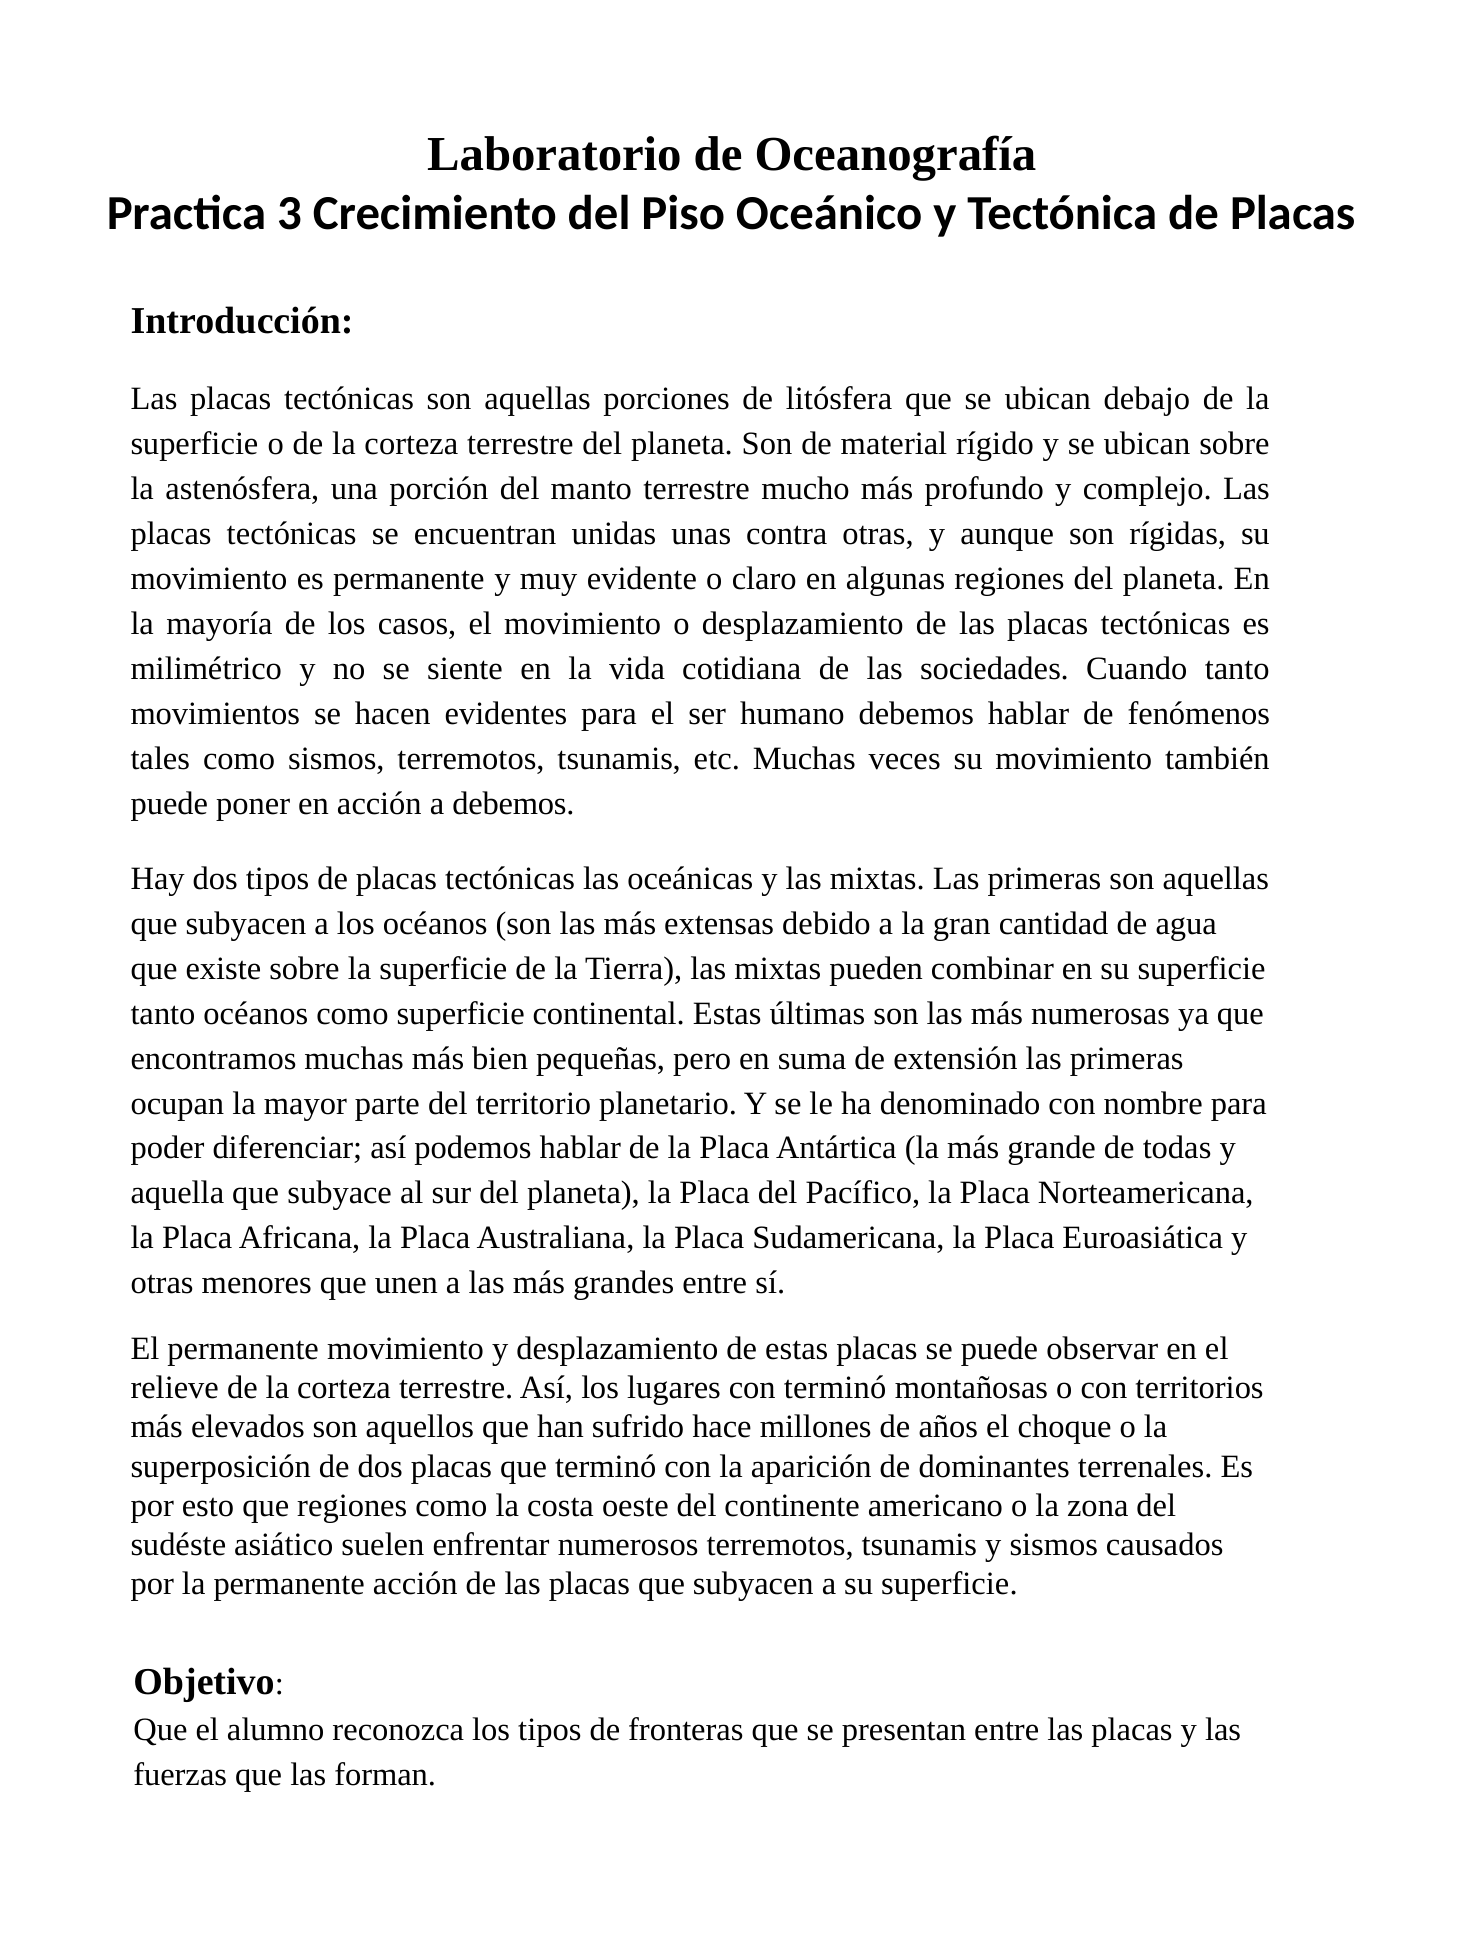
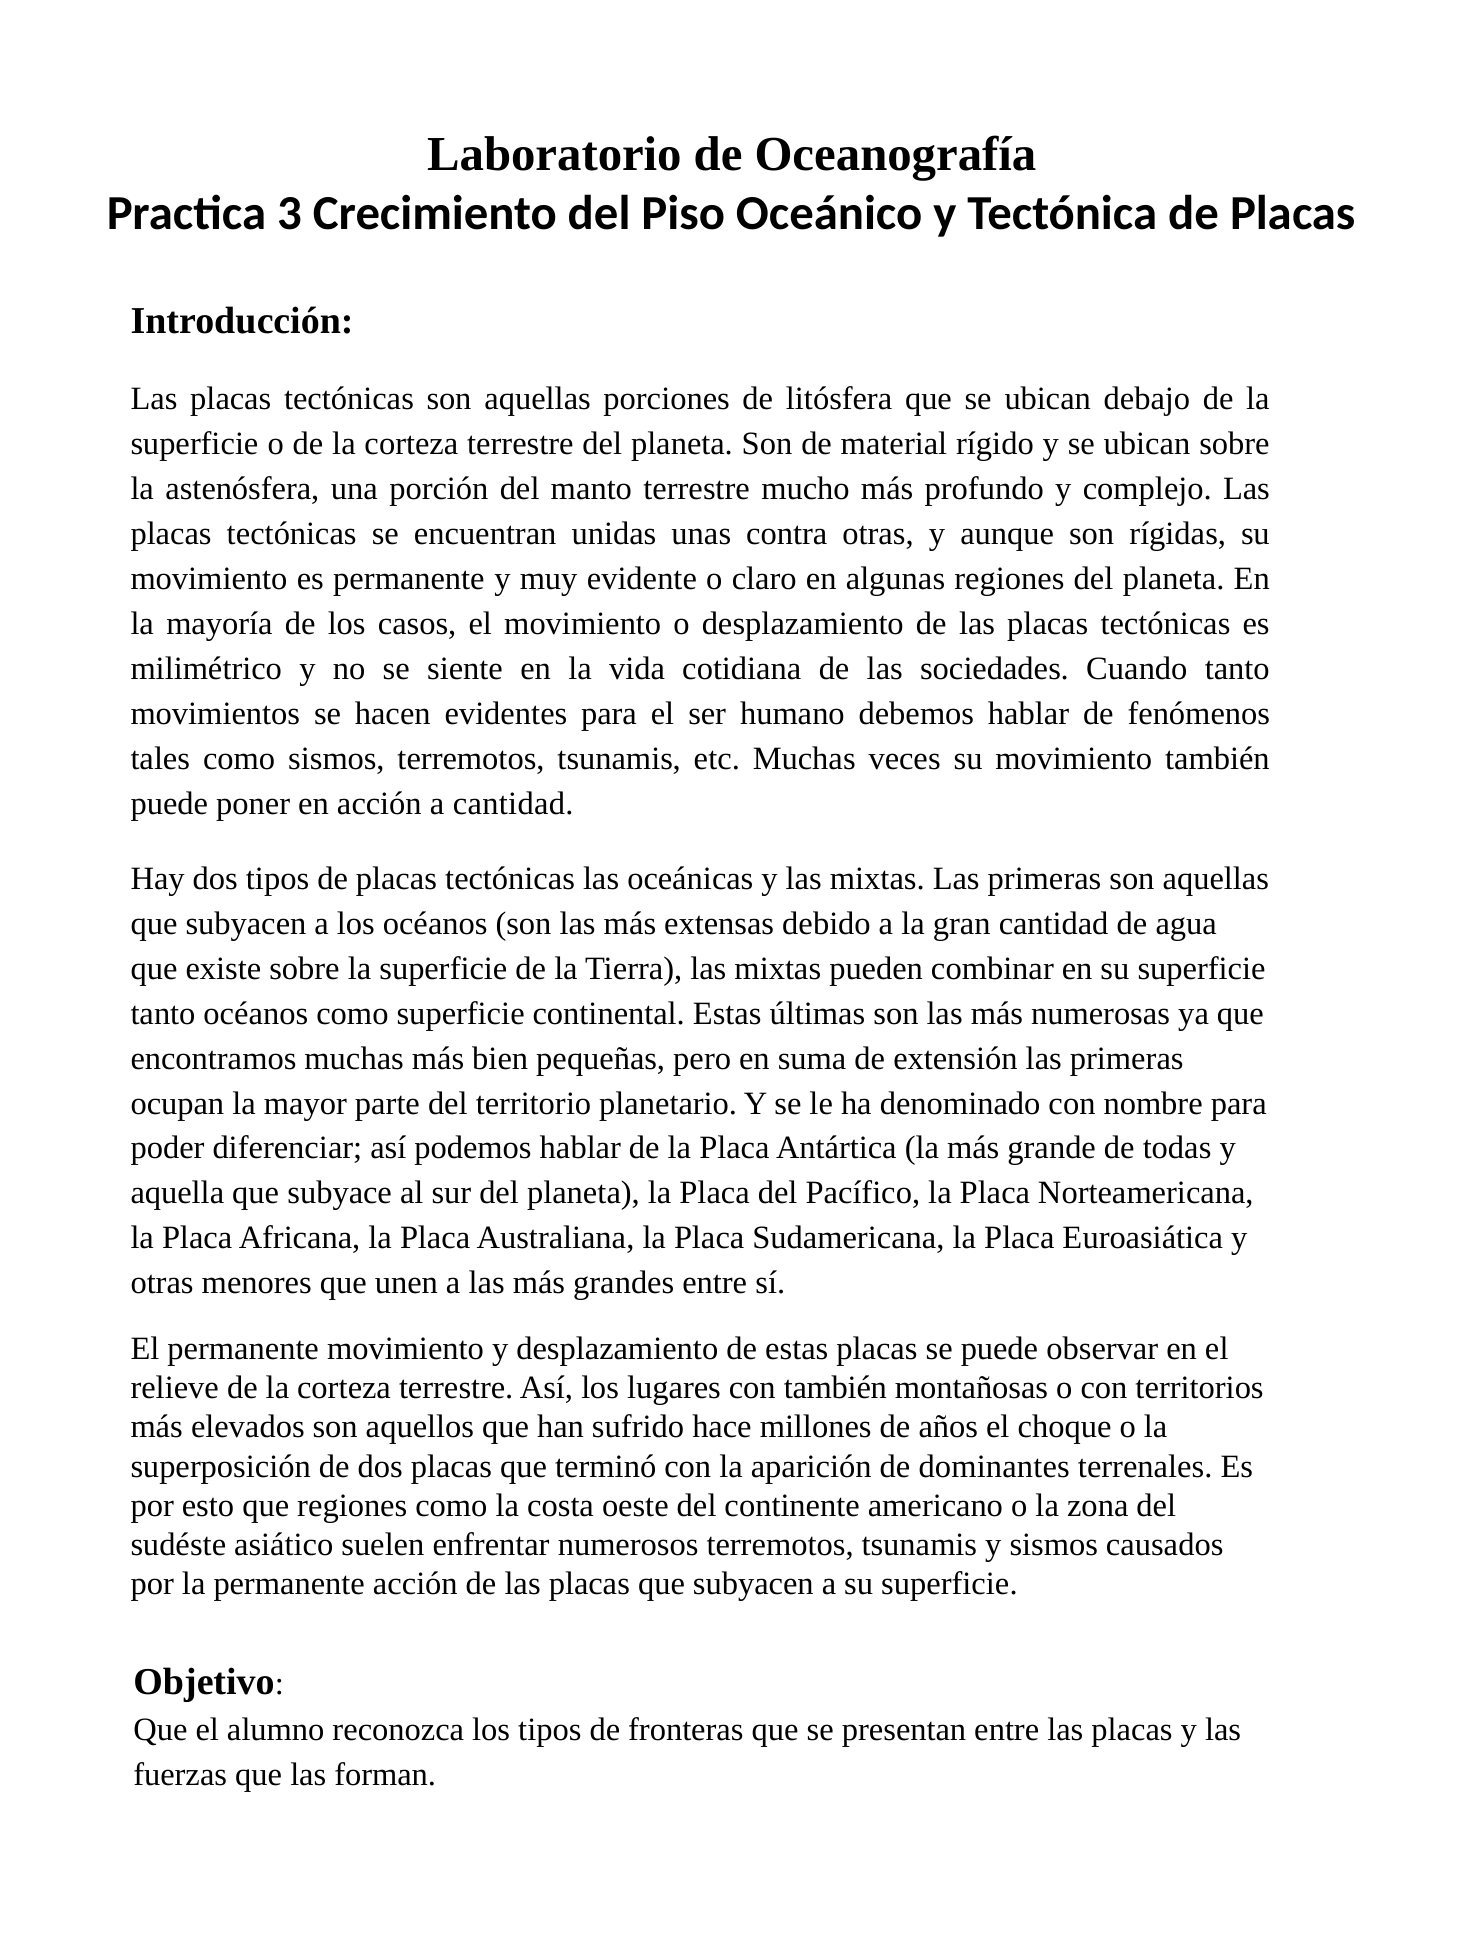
a debemos: debemos -> cantidad
con terminó: terminó -> también
